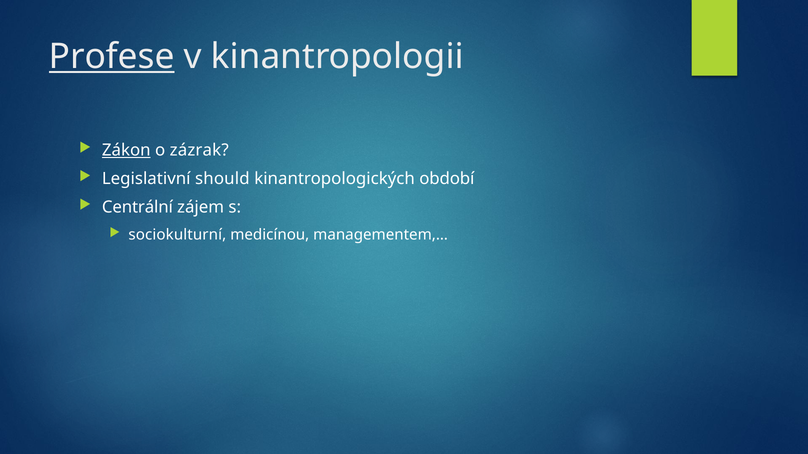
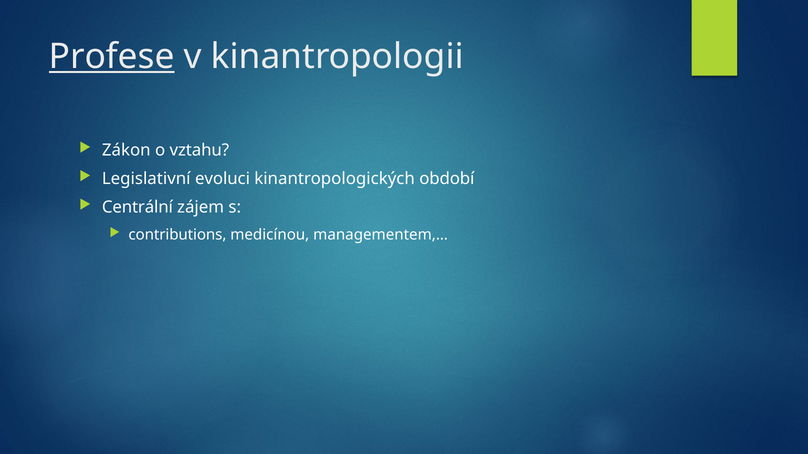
Zákon underline: present -> none
zázrak: zázrak -> vztahu
should: should -> evoluci
sociokulturní: sociokulturní -> contributions
